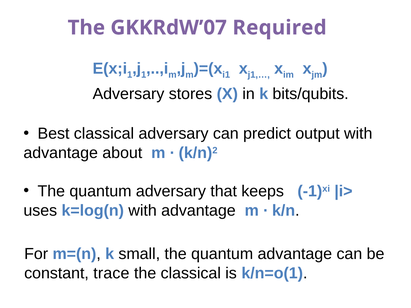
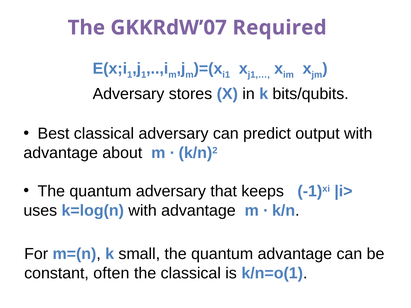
trace: trace -> often
